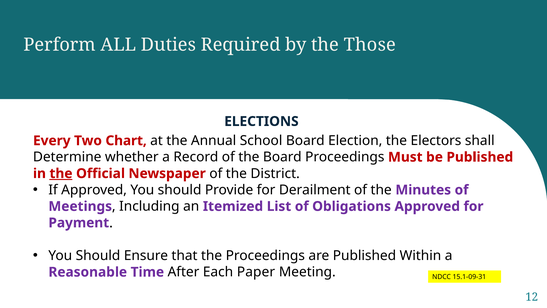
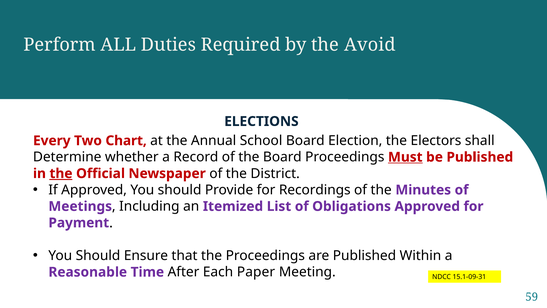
Those: Those -> Avoid
Must underline: none -> present
Derailment: Derailment -> Recordings
12: 12 -> 59
